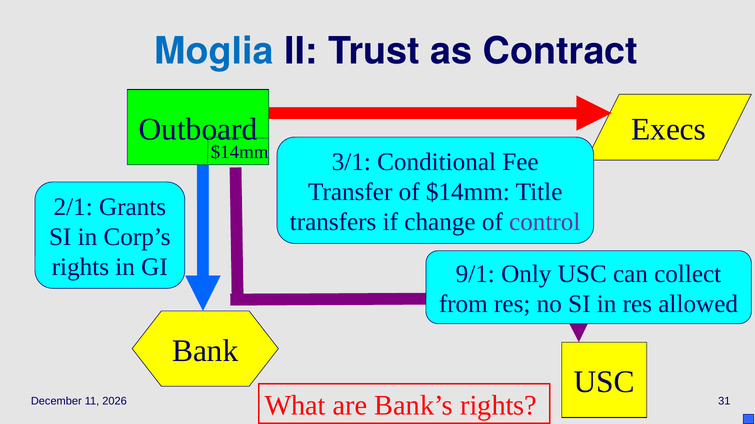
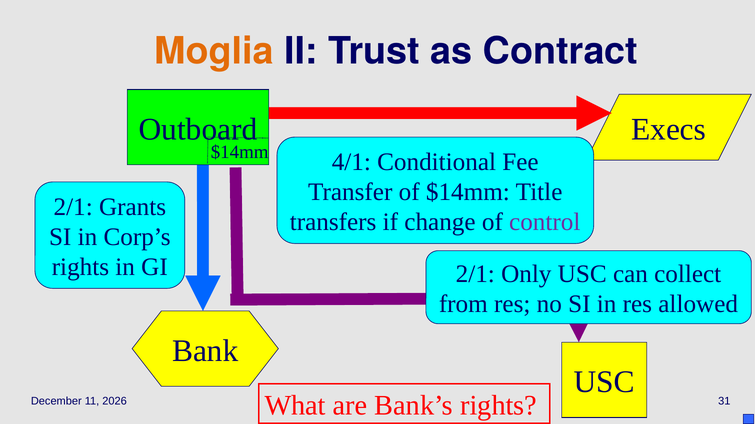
Moglia colour: blue -> orange
3/1: 3/1 -> 4/1
9/1 at (475, 274): 9/1 -> 2/1
